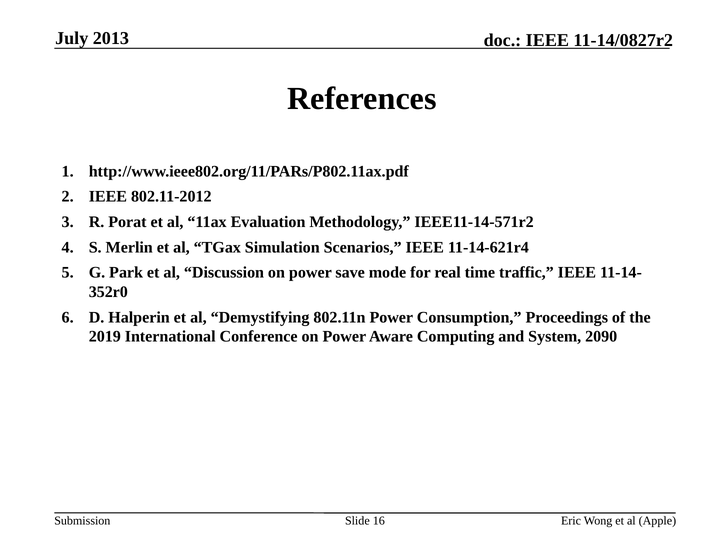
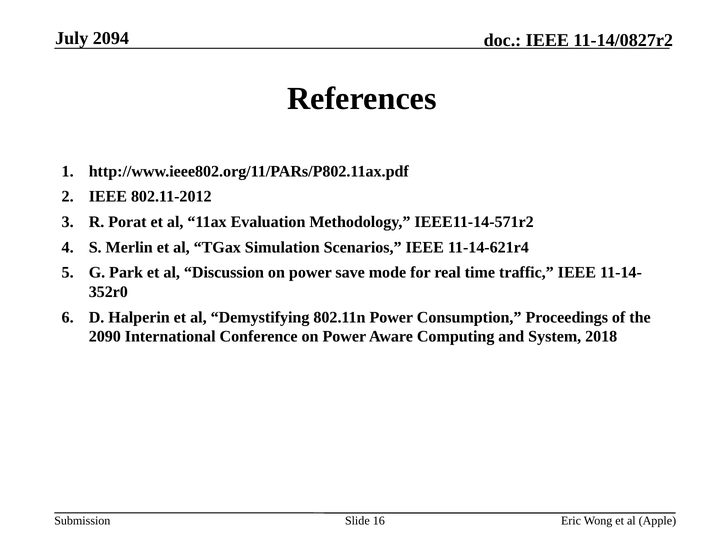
2013: 2013 -> 2094
2019: 2019 -> 2090
2090: 2090 -> 2018
